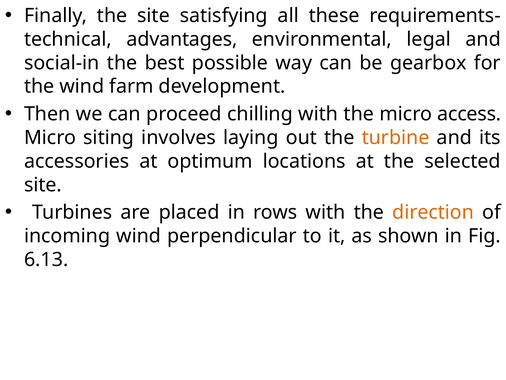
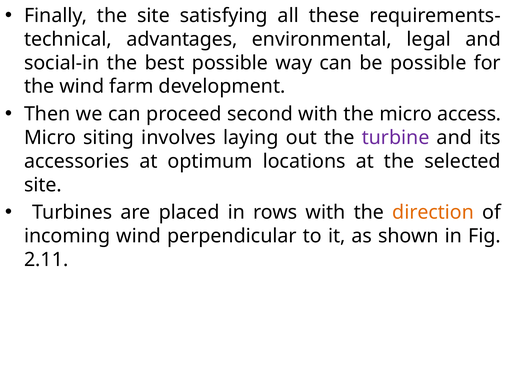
be gearbox: gearbox -> possible
chilling: chilling -> second
turbine colour: orange -> purple
6.13: 6.13 -> 2.11
